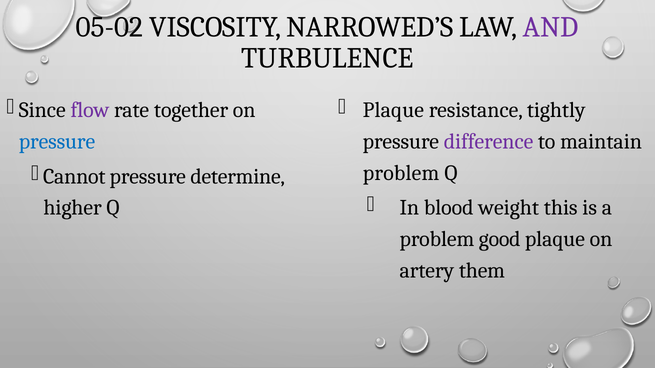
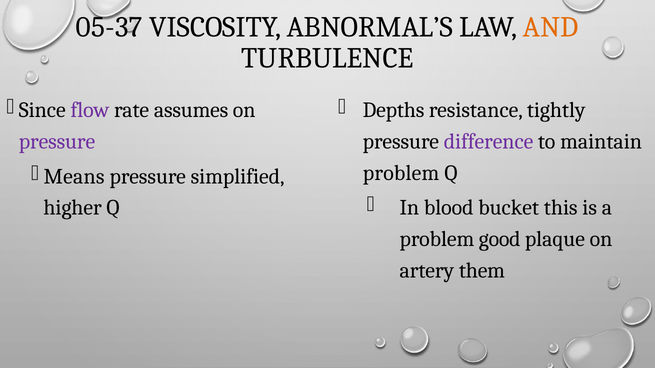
05-02: 05-02 -> 05-37
NARROWED’S: NARROWED’S -> ABNORMAL’S
AND colour: purple -> orange
together: together -> assumes
Plaque at (393, 110): Plaque -> Depths
pressure at (57, 142) colour: blue -> purple
Cannot: Cannot -> Means
determine: determine -> simplified
weight: weight -> bucket
